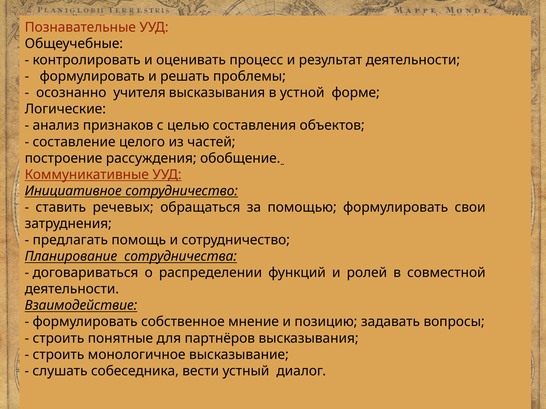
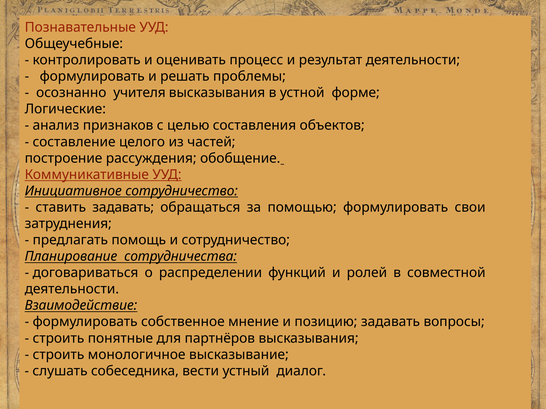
ставить речевых: речевых -> задавать
